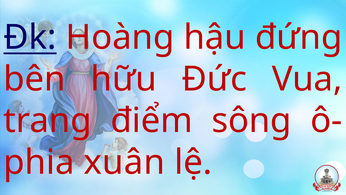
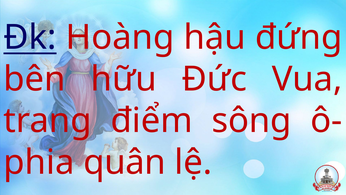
xuân: xuân -> quân
